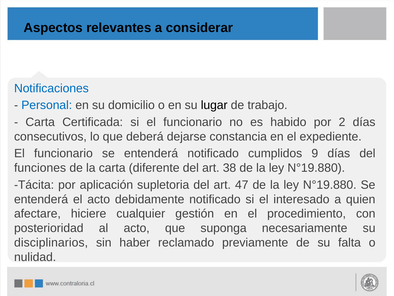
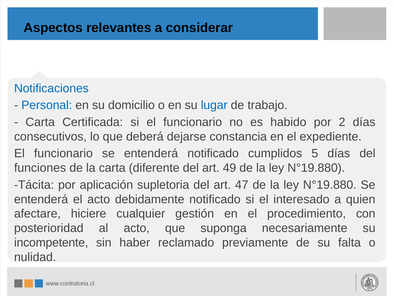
lugar colour: black -> blue
9: 9 -> 5
38: 38 -> 49
disciplinarios: disciplinarios -> incompetente
